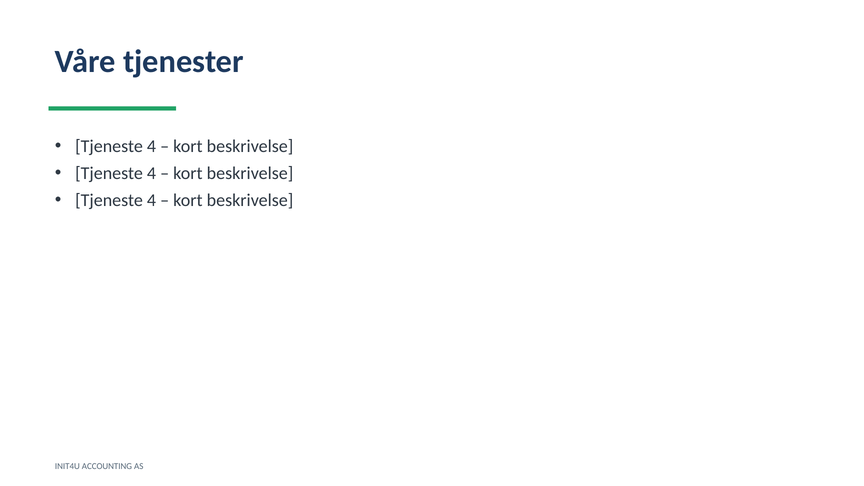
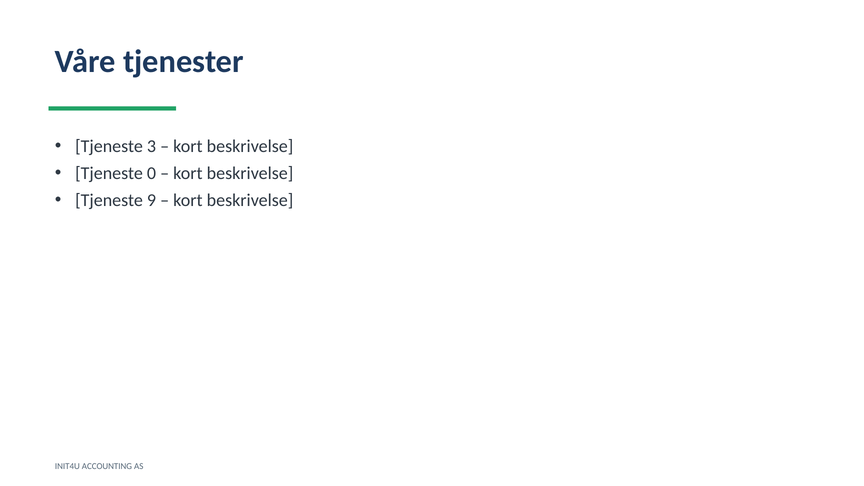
4 at (151, 146): 4 -> 3
4 at (151, 173): 4 -> 0
4 at (151, 200): 4 -> 9
